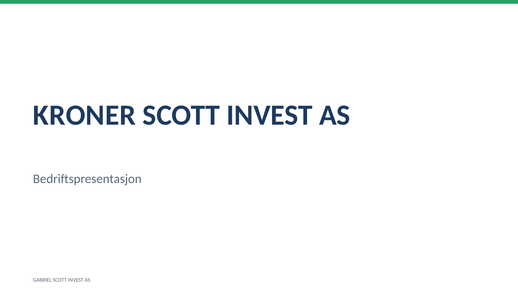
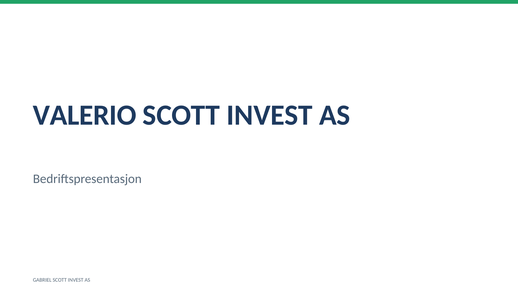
KRONER: KRONER -> VALERIO
